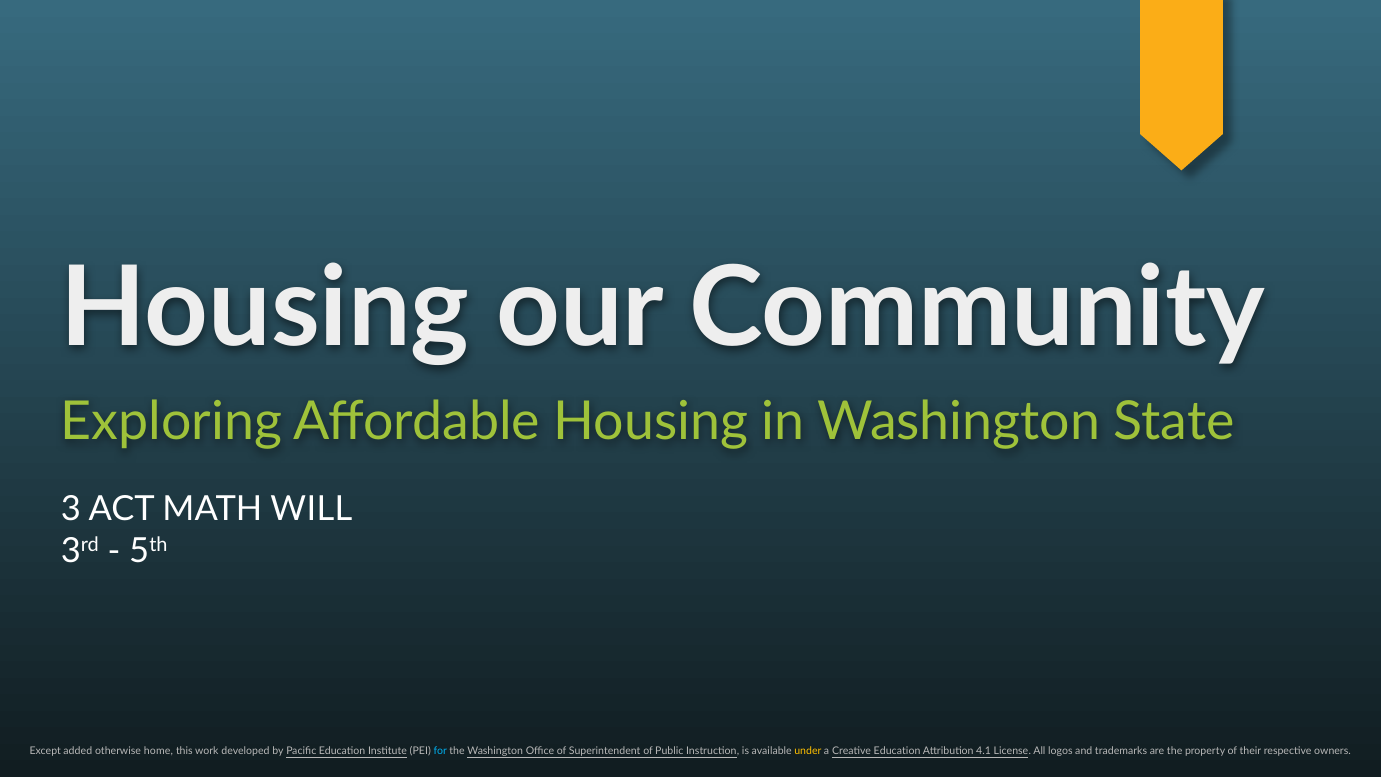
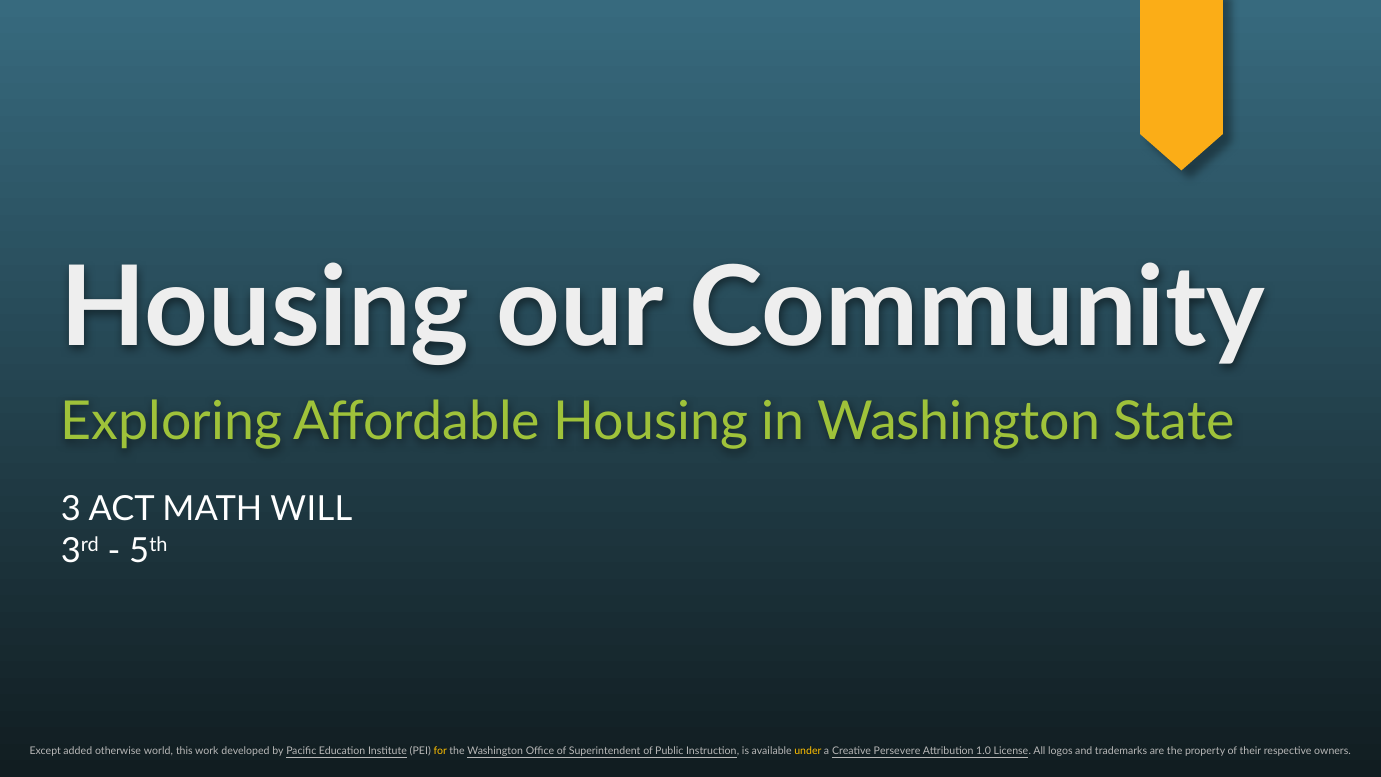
home: home -> world
for colour: light blue -> yellow
Creative Education: Education -> Persevere
4.1: 4.1 -> 1.0
